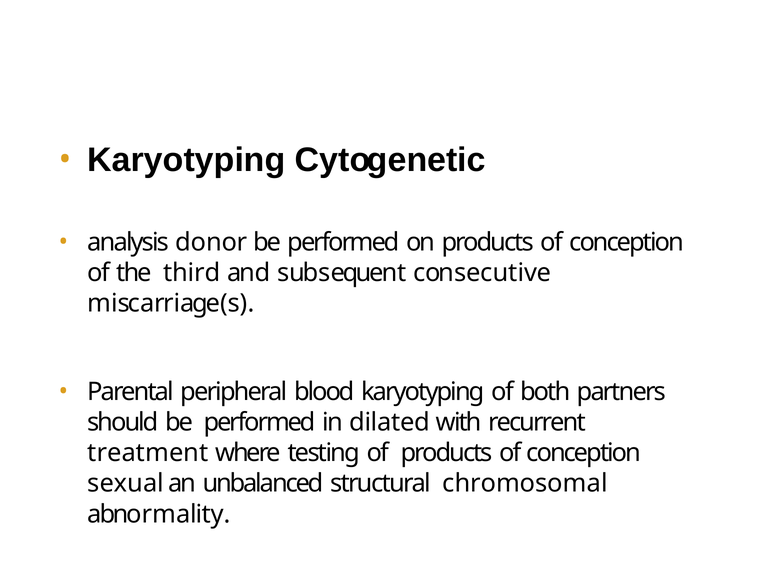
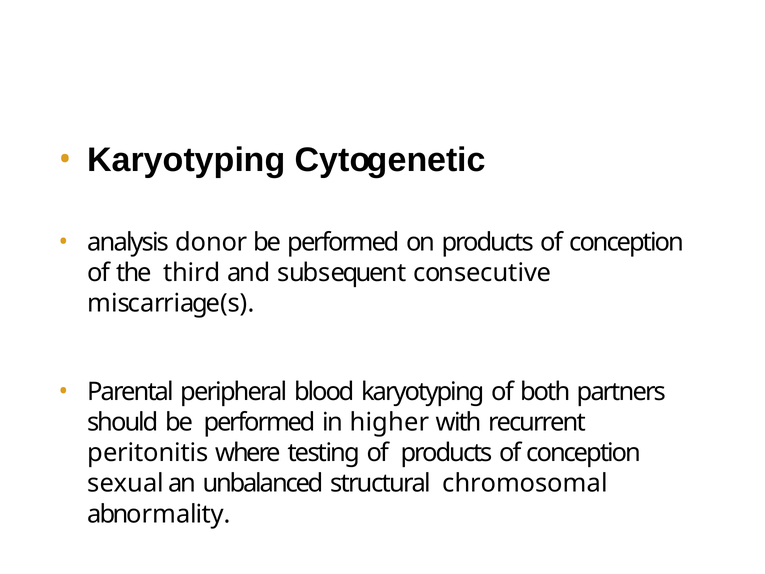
dilated: dilated -> higher
treatment: treatment -> peritonitis
